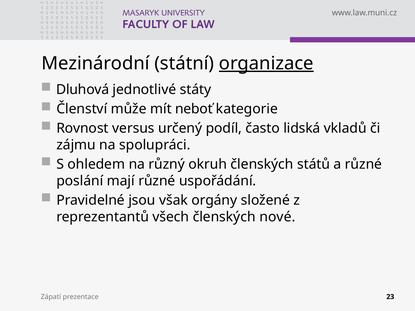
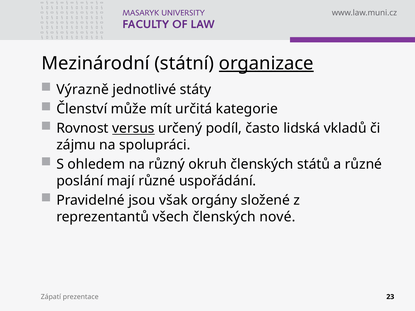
Dluhová: Dluhová -> Výrazně
neboť: neboť -> určitá
versus underline: none -> present
